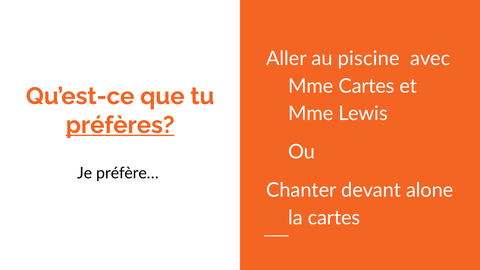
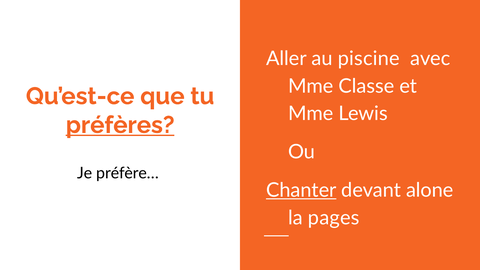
Mme Cartes: Cartes -> Classe
Chanter underline: none -> present
la cartes: cartes -> pages
